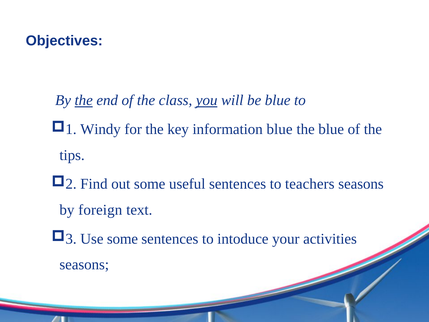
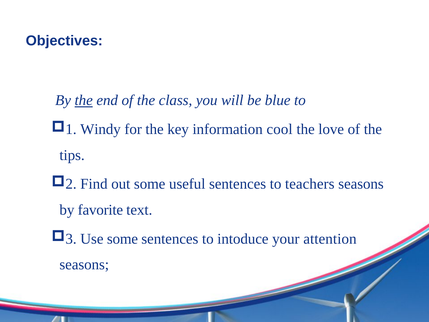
you underline: present -> none
information blue: blue -> cool
the blue: blue -> love
foreign: foreign -> favorite
activities: activities -> attention
